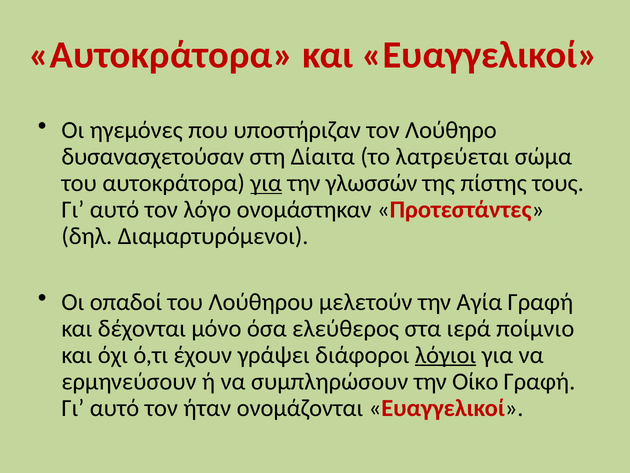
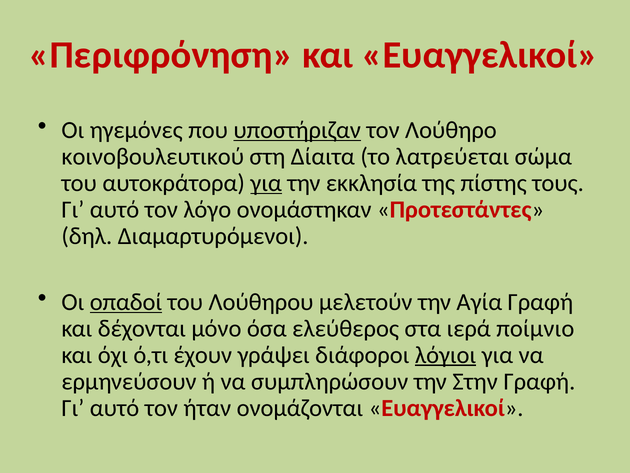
Αυτοκράτορα at (161, 55): Αυτοκράτορα -> Περιφρόνηση
υποστήριζαν underline: none -> present
δυσανασχετούσαν: δυσανασχετούσαν -> κοινοβουλευτικού
γλωσσών: γλωσσών -> εκκλησία
οπαδοί underline: none -> present
Οίκο: Οίκο -> Στην
